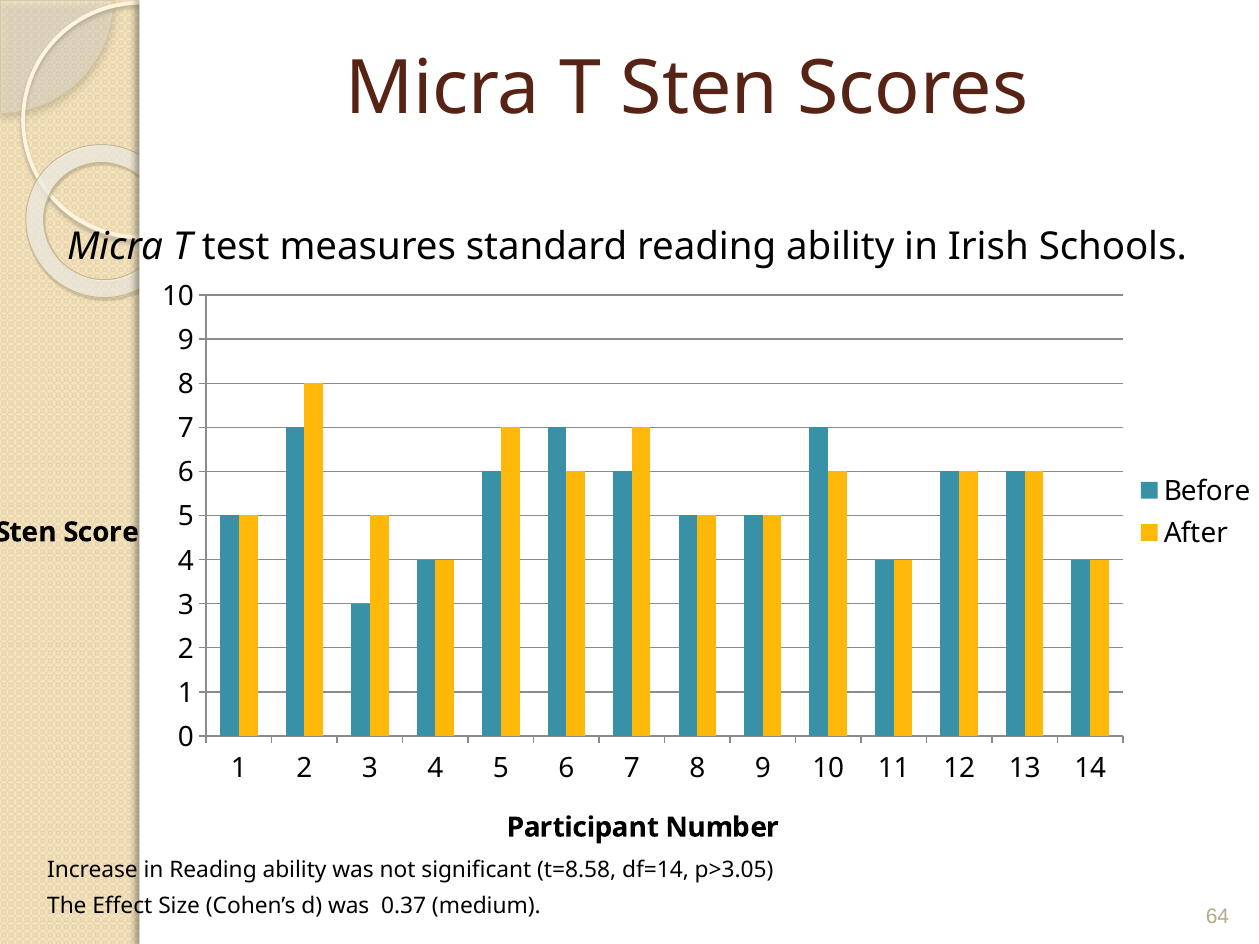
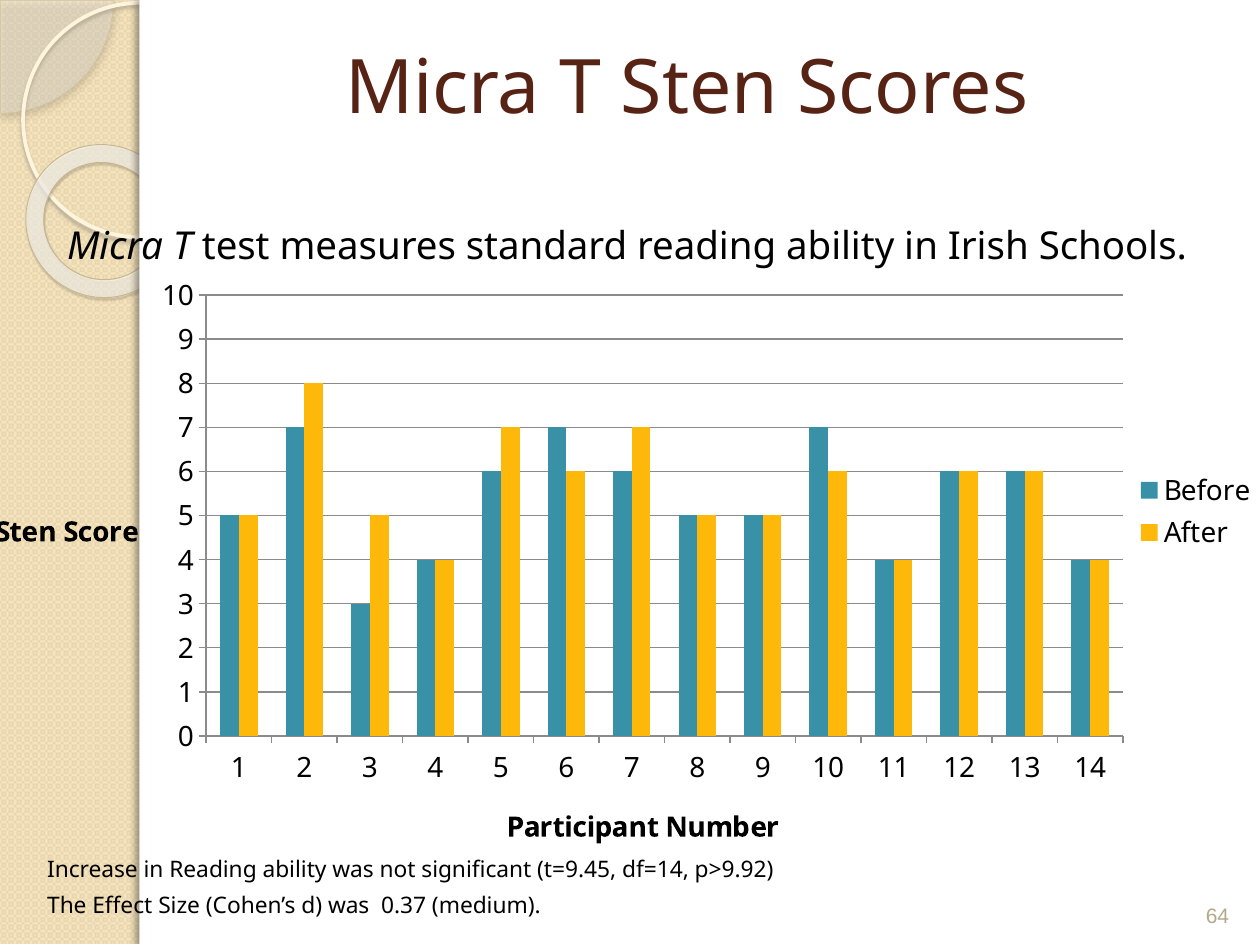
t=8.58: t=8.58 -> t=9.45
p>3.05: p>3.05 -> p>9.92
